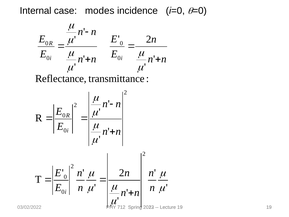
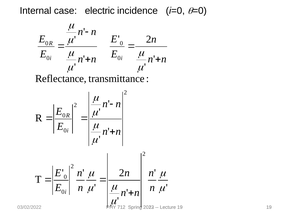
modes: modes -> electric
